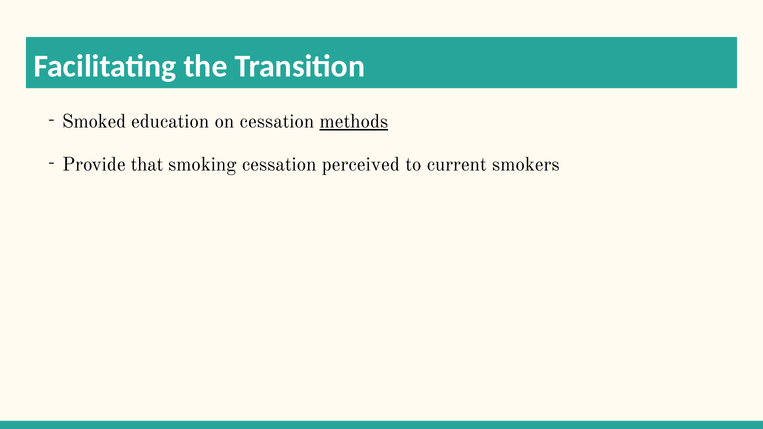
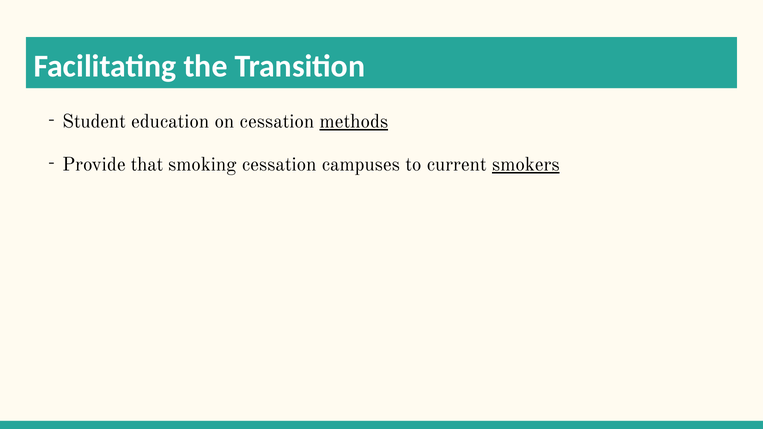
Smoked: Smoked -> Student
perceived: perceived -> campuses
smokers underline: none -> present
